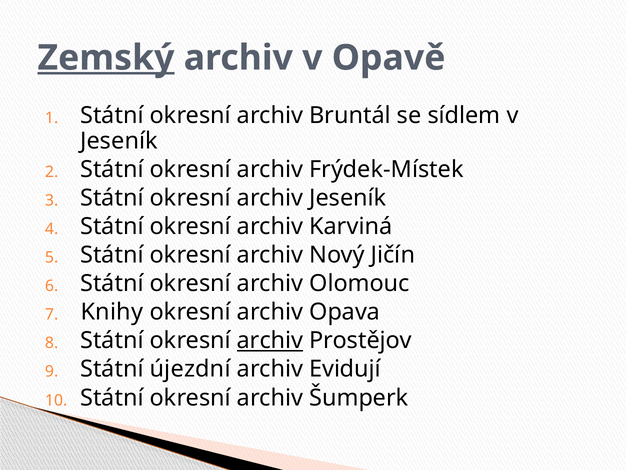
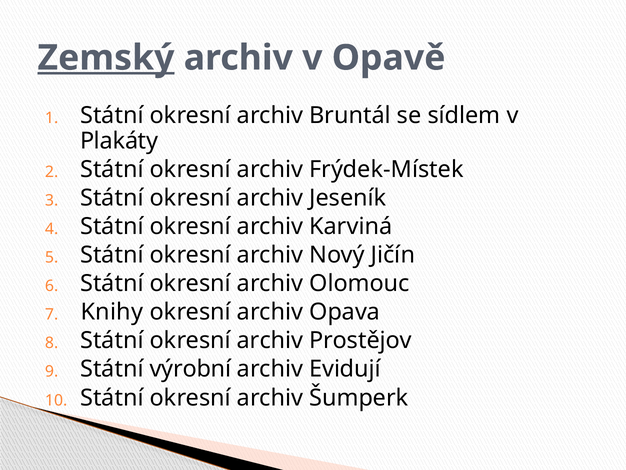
Jeseník at (119, 141): Jeseník -> Plakáty
archiv at (270, 340) underline: present -> none
újezdní: újezdní -> výrobní
